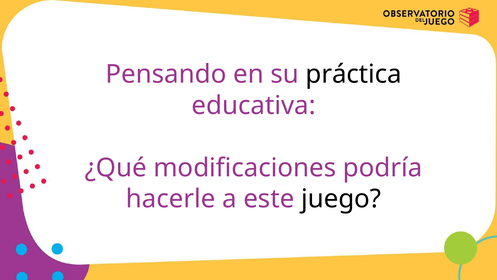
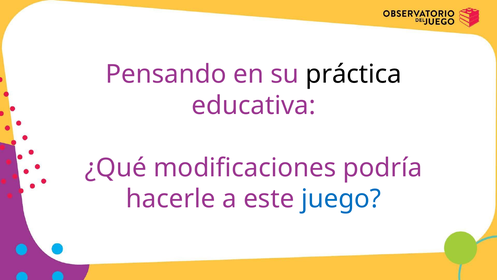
juego colour: black -> blue
